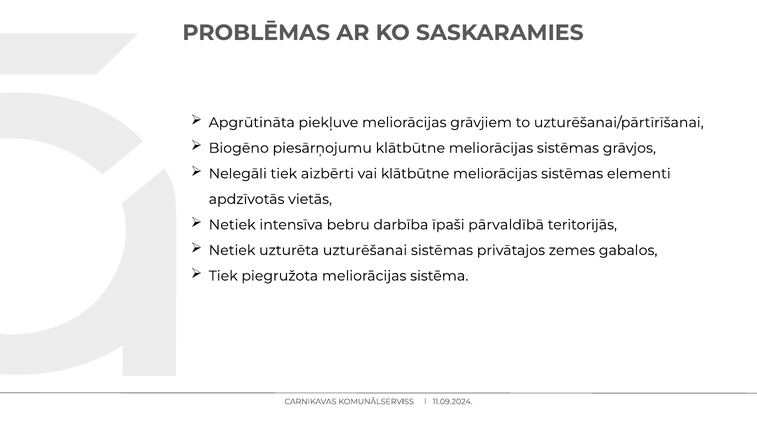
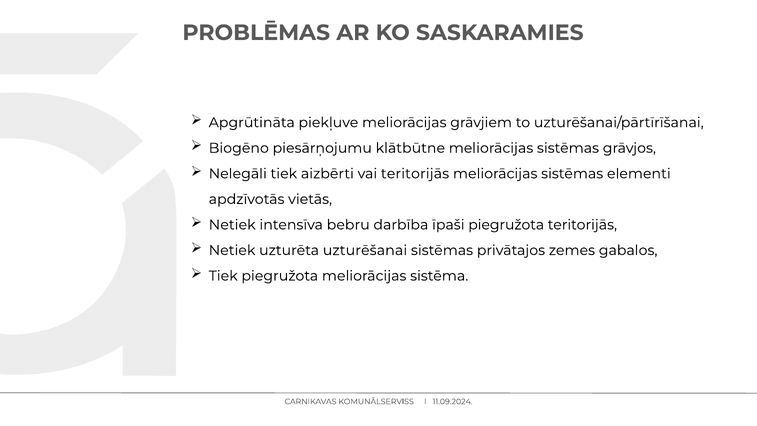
vai klātbūtne: klātbūtne -> teritorijās
īpaši pārvaldībā: pārvaldībā -> piegružota
